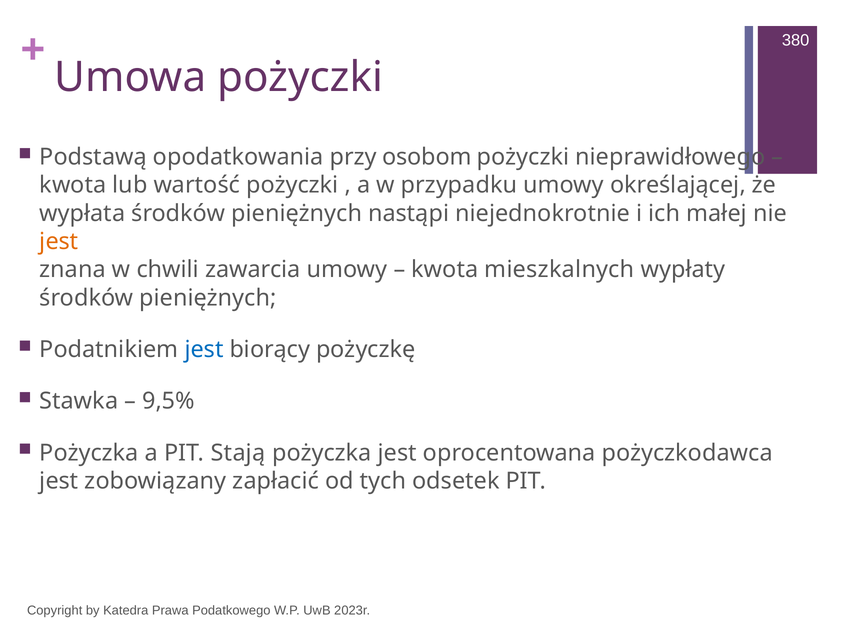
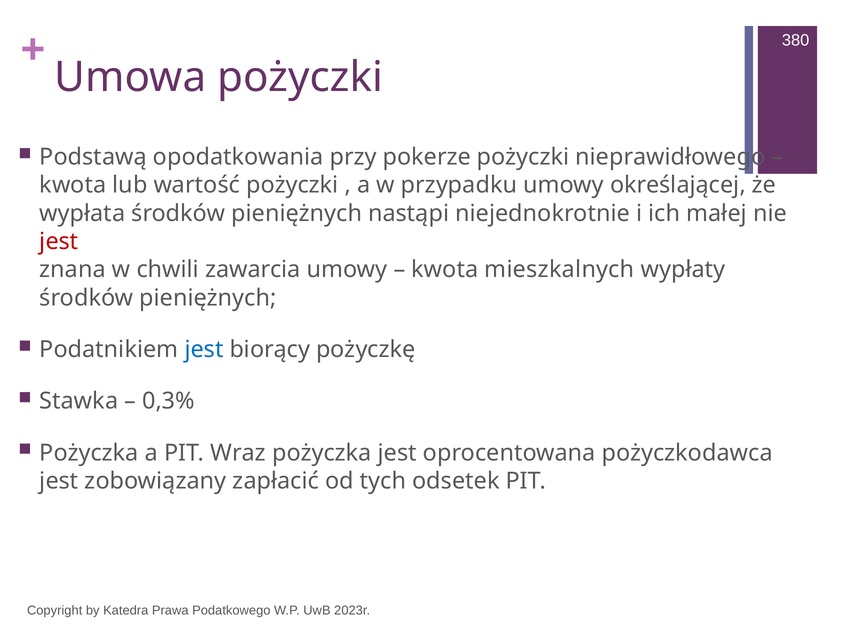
osobom: osobom -> pokerze
jest at (59, 242) colour: orange -> red
9,5%: 9,5% -> 0,3%
Stają: Stają -> Wraz
